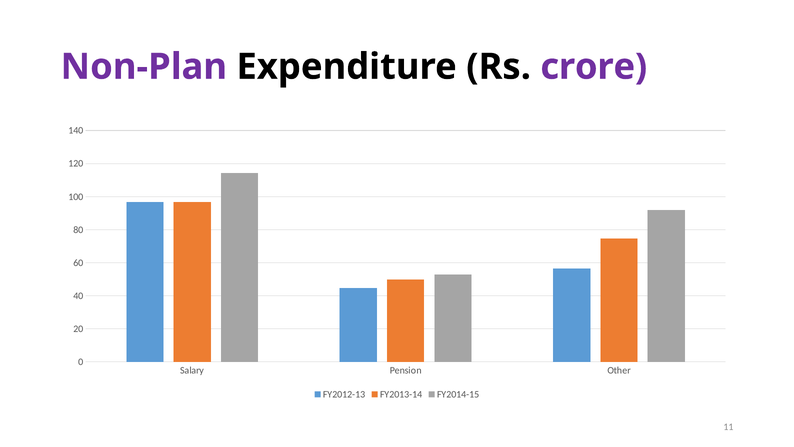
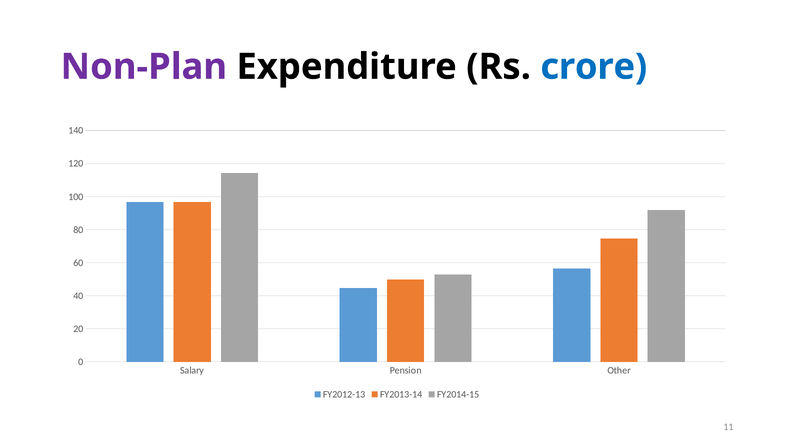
crore colour: purple -> blue
